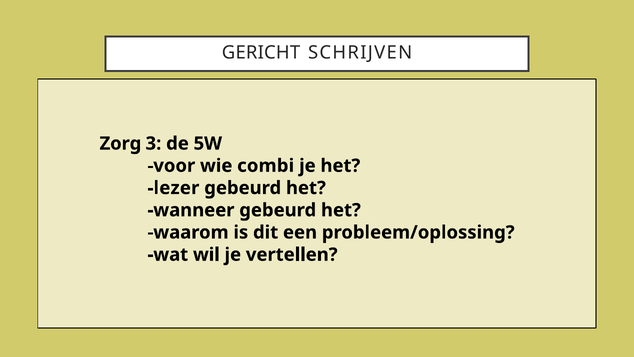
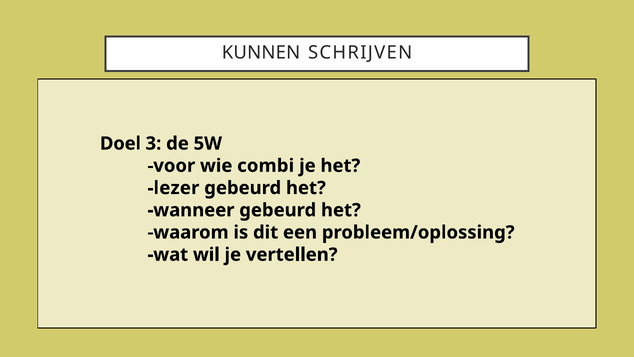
GERICHT: GERICHT -> KUNNEN
Zorg: Zorg -> Doel
